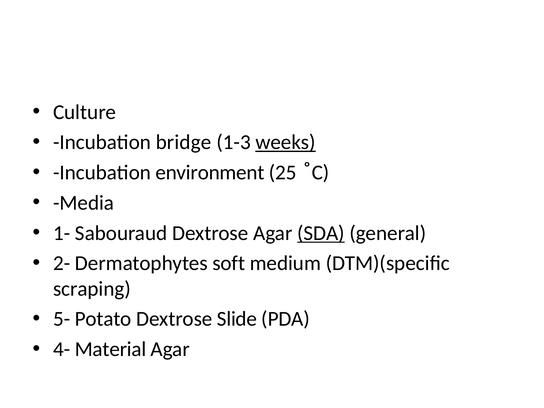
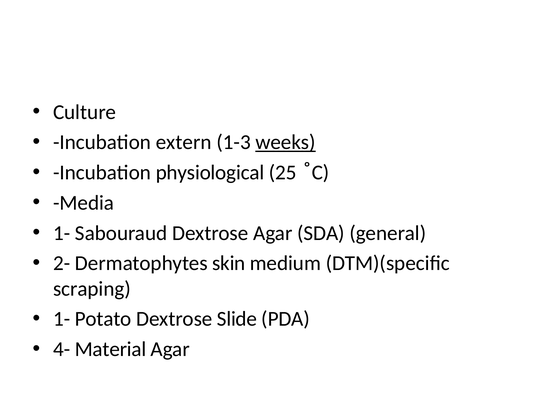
bridge: bridge -> extern
environment: environment -> physiological
SDA underline: present -> none
soft: soft -> skin
5- at (62, 319): 5- -> 1-
